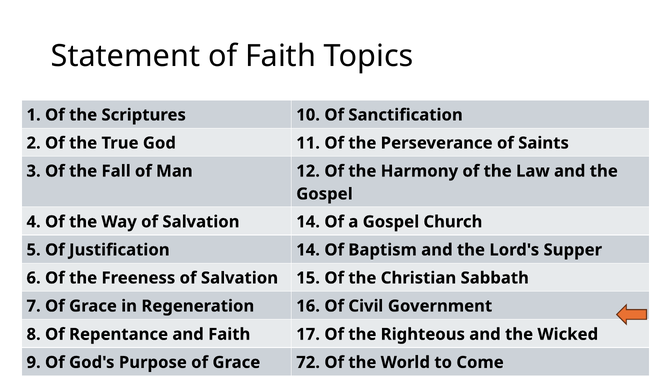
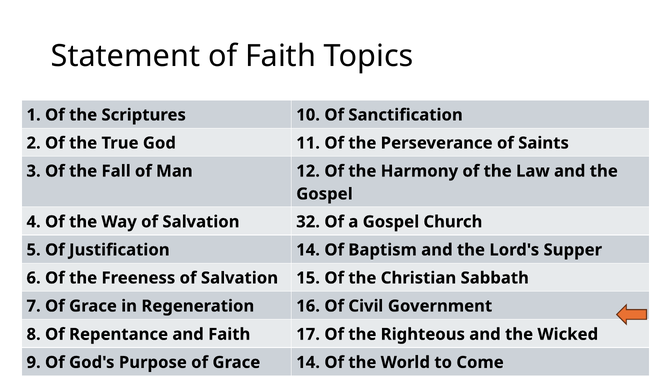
Salvation 14: 14 -> 32
Grace 72: 72 -> 14
